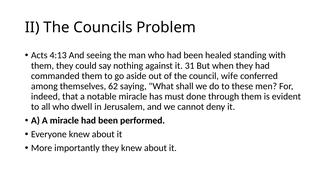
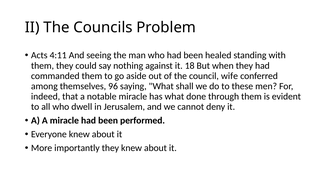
4:13: 4:13 -> 4:11
31: 31 -> 18
62: 62 -> 96
has must: must -> what
